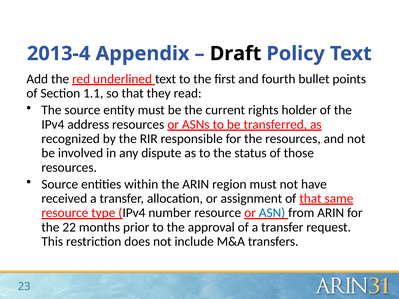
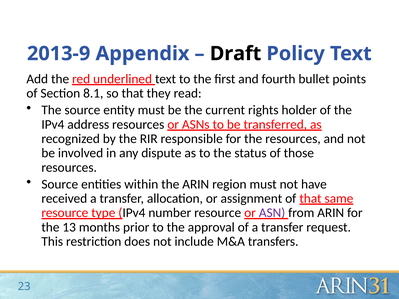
2013-4: 2013-4 -> 2013-9
1.1: 1.1 -> 8.1
ASN colour: blue -> purple
22: 22 -> 13
